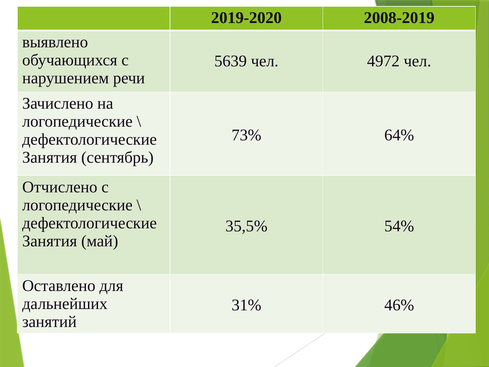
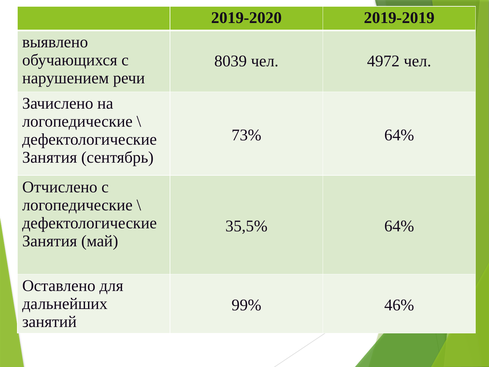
2008-2019: 2008-2019 -> 2019-2019
5639: 5639 -> 8039
35,5% 54%: 54% -> 64%
31%: 31% -> 99%
